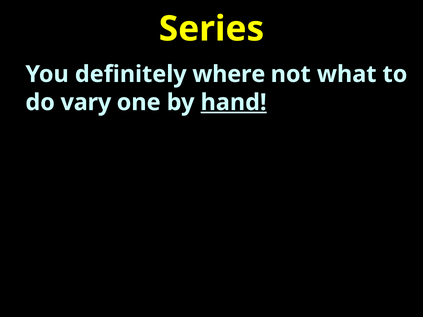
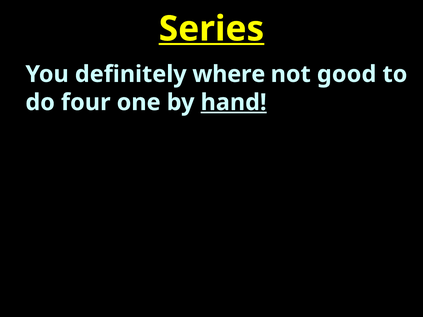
Series underline: none -> present
what: what -> good
vary: vary -> four
